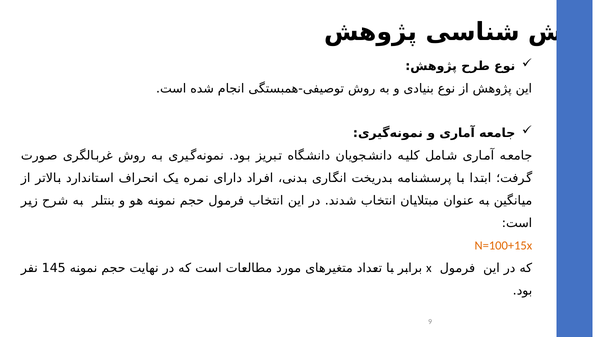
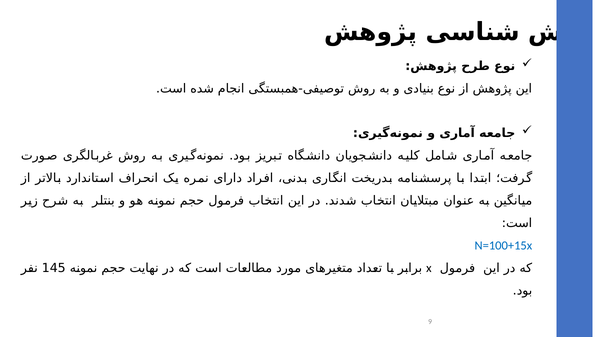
N=100+15x colour: orange -> blue
